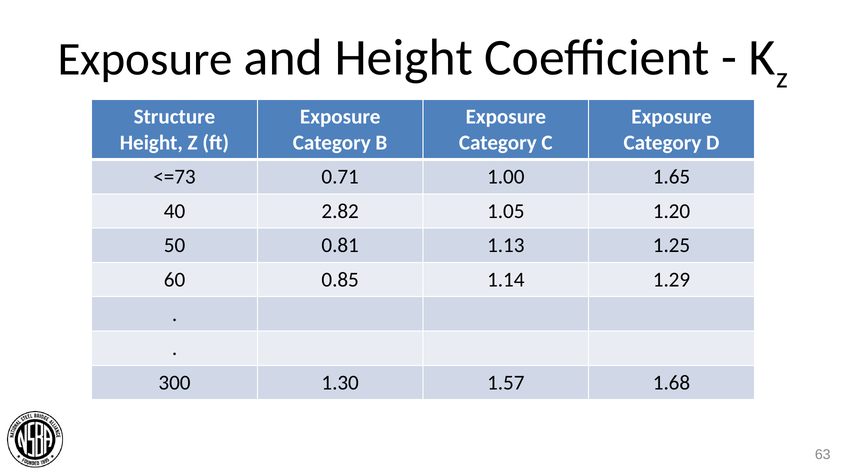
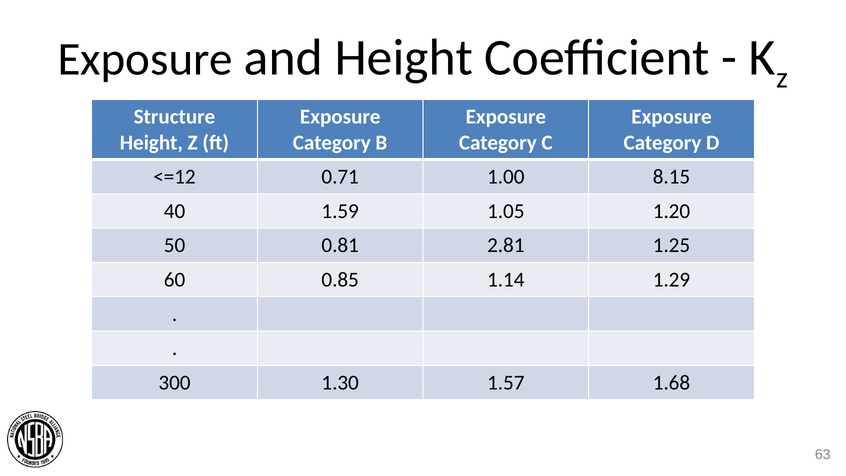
<=73: <=73 -> <=12
1.65: 1.65 -> 8.15
2.82: 2.82 -> 1.59
1.13: 1.13 -> 2.81
